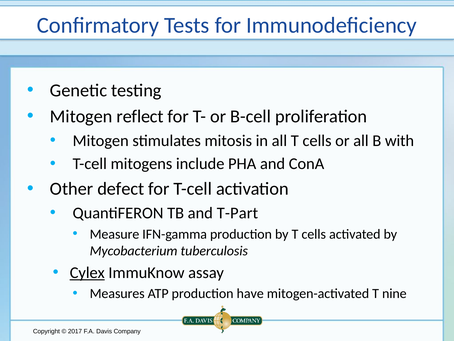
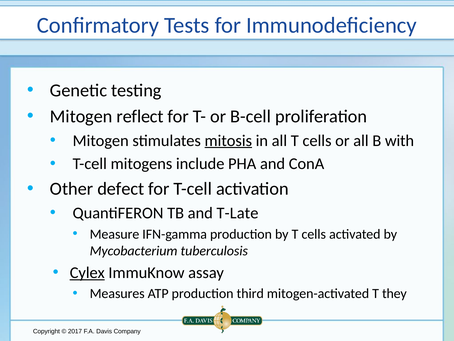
mitosis underline: none -> present
T-Part: T-Part -> T-Late
have: have -> third
nine: nine -> they
